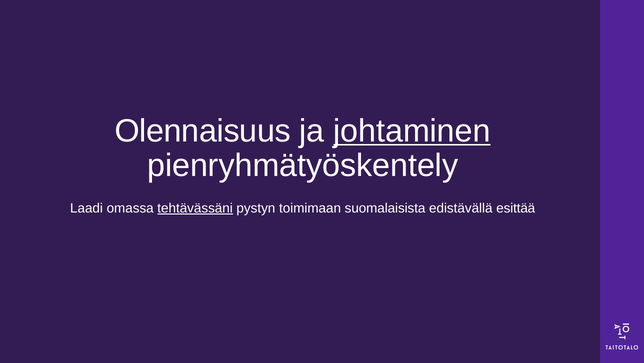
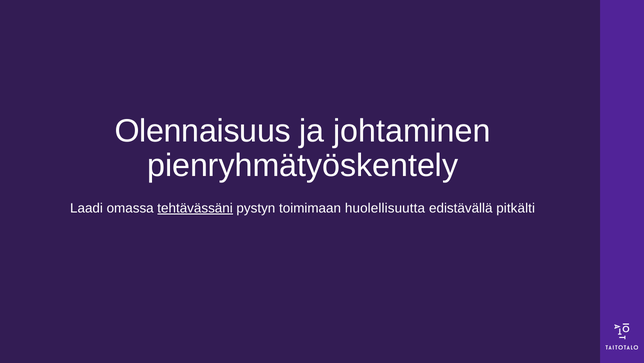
johtaminen underline: present -> none
suomalaisista: suomalaisista -> huolellisuutta
esittää: esittää -> pitkälti
